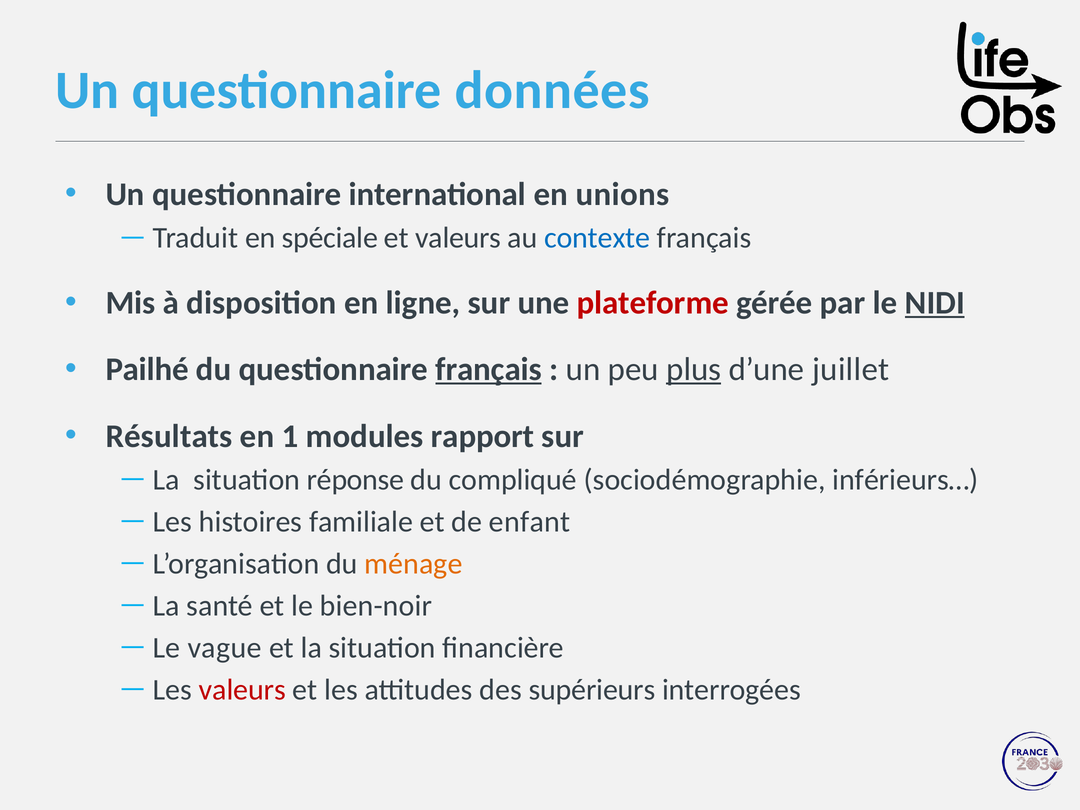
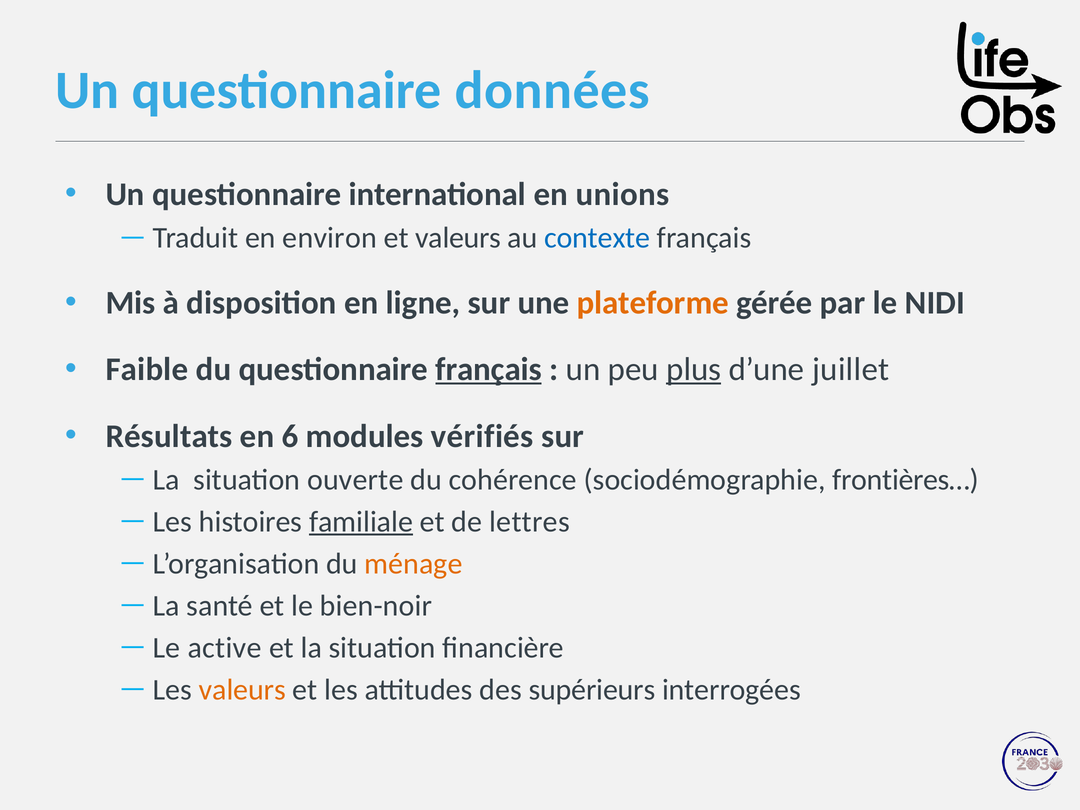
spéciale: spéciale -> environ
plateforme colour: red -> orange
NIDI underline: present -> none
Pailhé: Pailhé -> Faible
1: 1 -> 6
rapport: rapport -> vérifiés
réponse: réponse -> ouverte
compliqué: compliqué -> cohérence
inférieurs…: inférieurs… -> frontières…
familiale underline: none -> present
enfant: enfant -> lettres
vague: vague -> active
valeurs at (242, 690) colour: red -> orange
